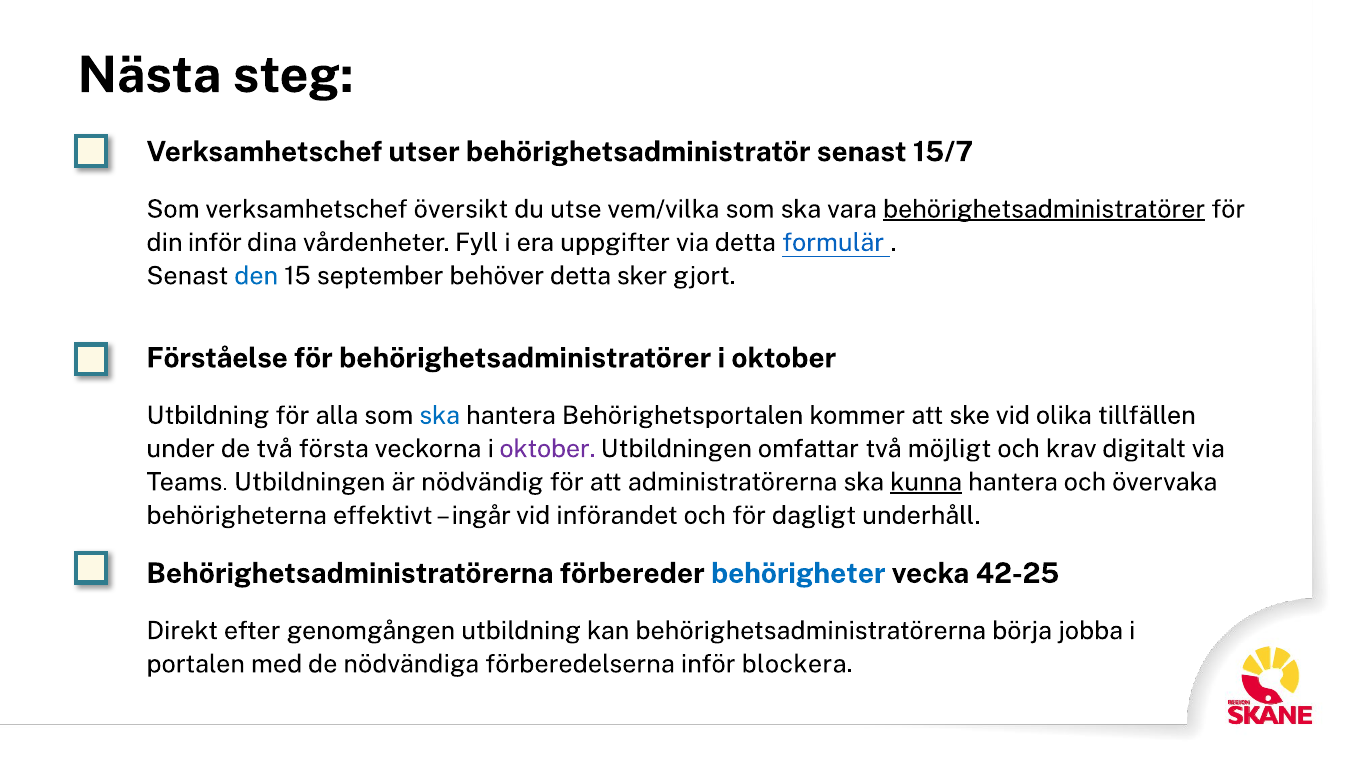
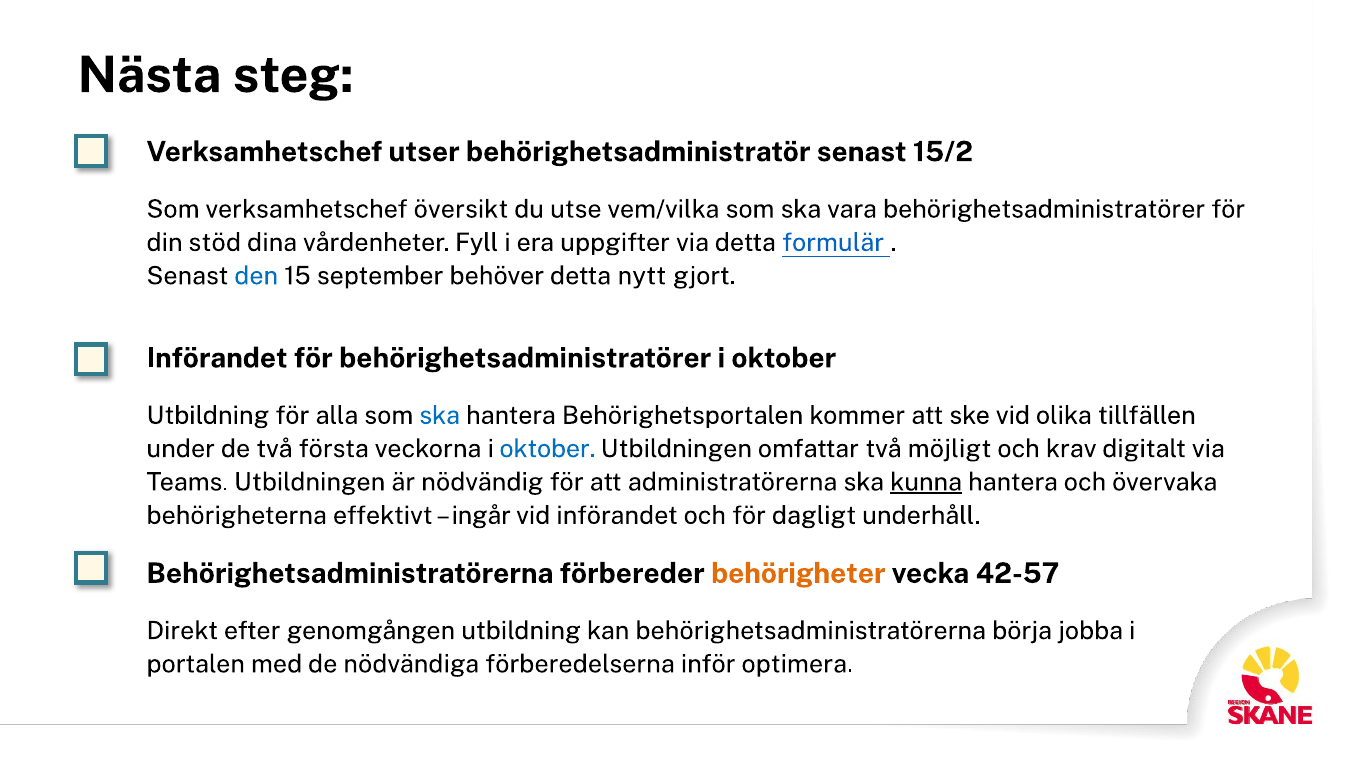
15/7: 15/7 -> 15/2
behörighetsadministratörer at (1044, 209) underline: present -> none
din inför: inför -> stöd
sker: sker -> nytt
Förståelse at (217, 358): Förståelse -> Införandet
oktober at (547, 449) colour: purple -> blue
behörigheter colour: blue -> orange
42-25: 42-25 -> 42-57
blockera: blockera -> optimera
